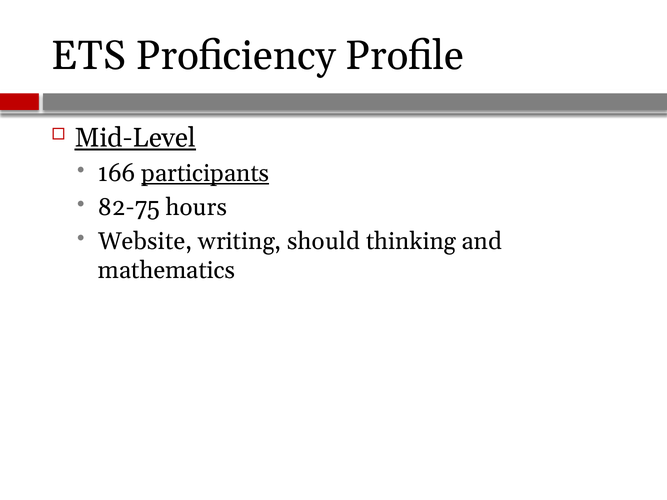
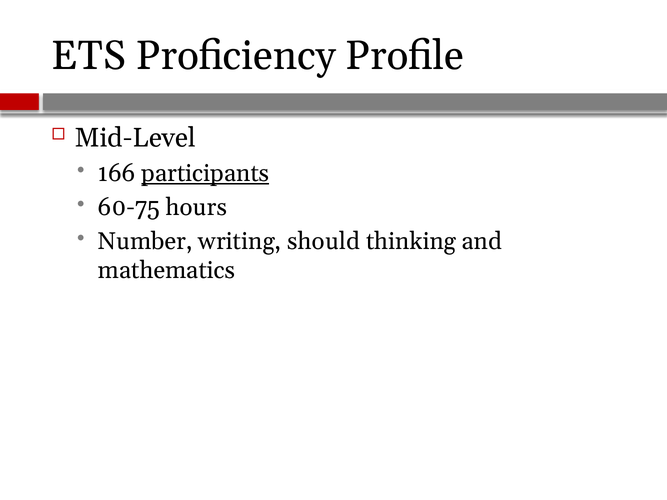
Mid-Level underline: present -> none
82-75: 82-75 -> 60-75
Website: Website -> Number
